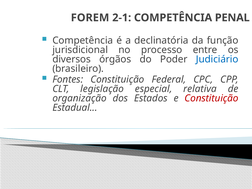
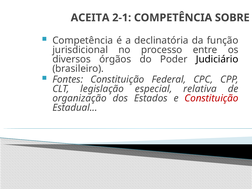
FOREM: FOREM -> ACEITA
PENAL: PENAL -> SOBRE
Judiciário colour: blue -> black
